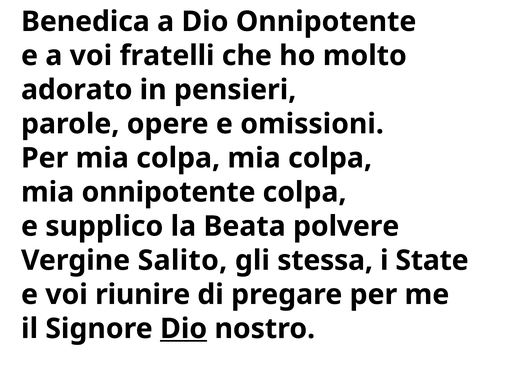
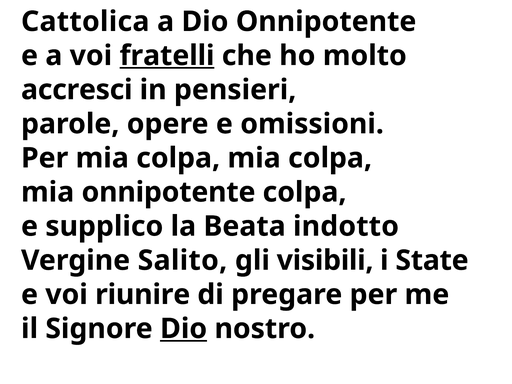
Benedica: Benedica -> Cattolica
fratelli underline: none -> present
adorato: adorato -> accresci
polvere: polvere -> indotto
stessa: stessa -> visibili
